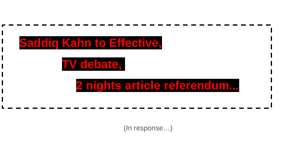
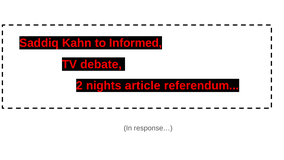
Effective: Effective -> Informed
